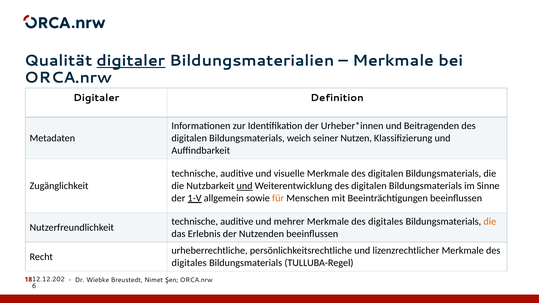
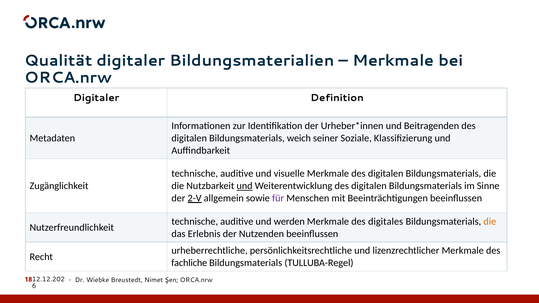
digitaler at (131, 61) underline: present -> none
Nutzen: Nutzen -> Soziale
1-V: 1-V -> 2-V
für colour: orange -> purple
mehrer: mehrer -> werden
digitales at (189, 263): digitales -> fachliche
